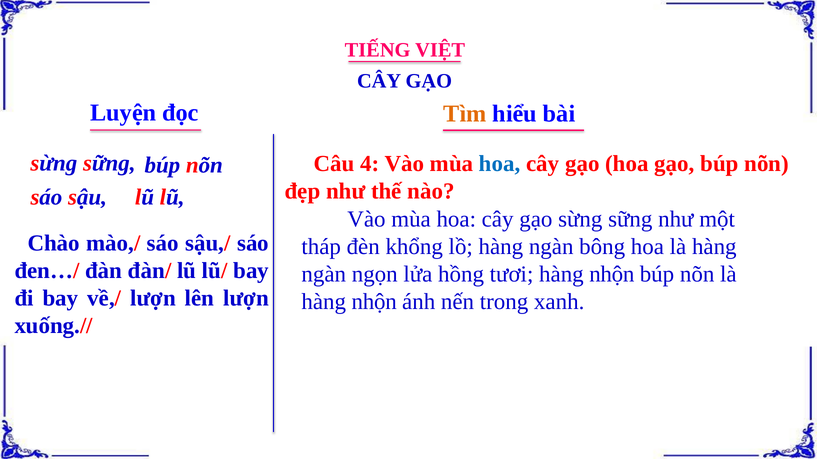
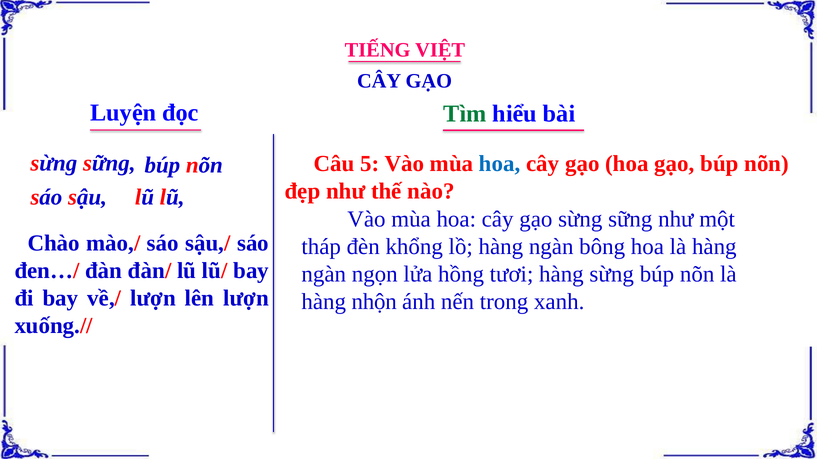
Tìm colour: orange -> green
4: 4 -> 5
tươi hàng nhộn: nhộn -> sừng
